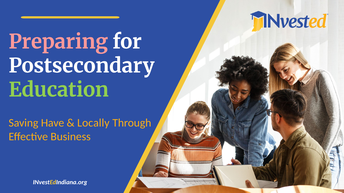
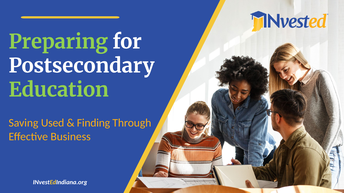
Preparing colour: pink -> light green
Have: Have -> Used
Locally: Locally -> Finding
